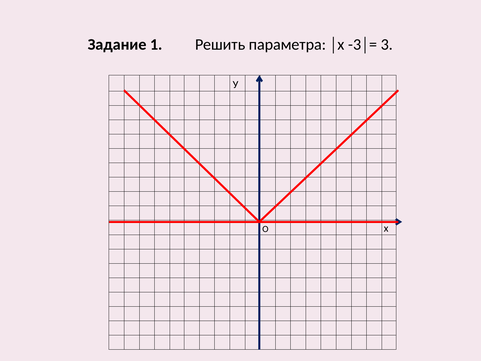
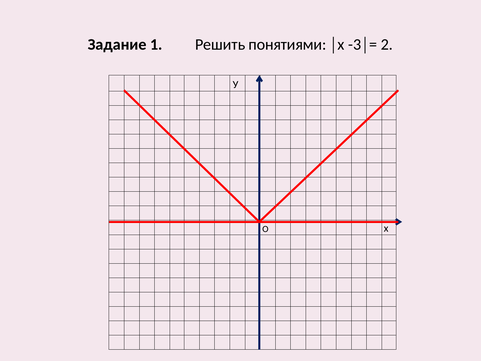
параметра: параметра -> понятиями
3: 3 -> 2
